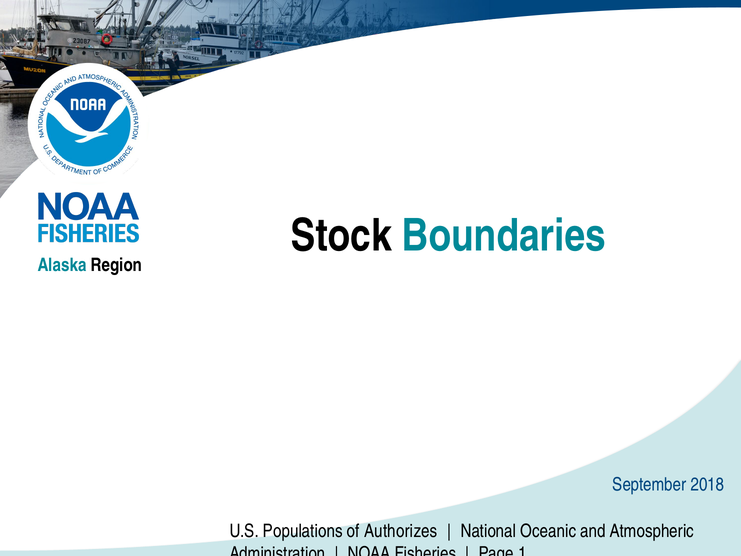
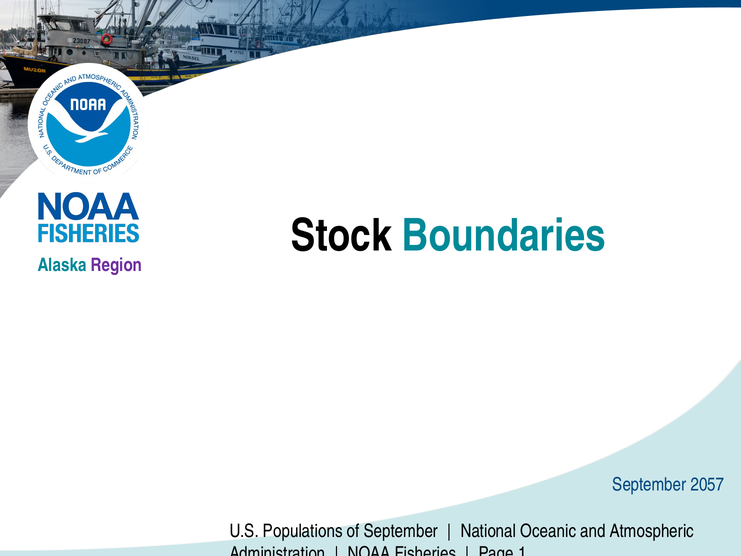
Region colour: black -> purple
2018: 2018 -> 2057
of Authorizes: Authorizes -> September
